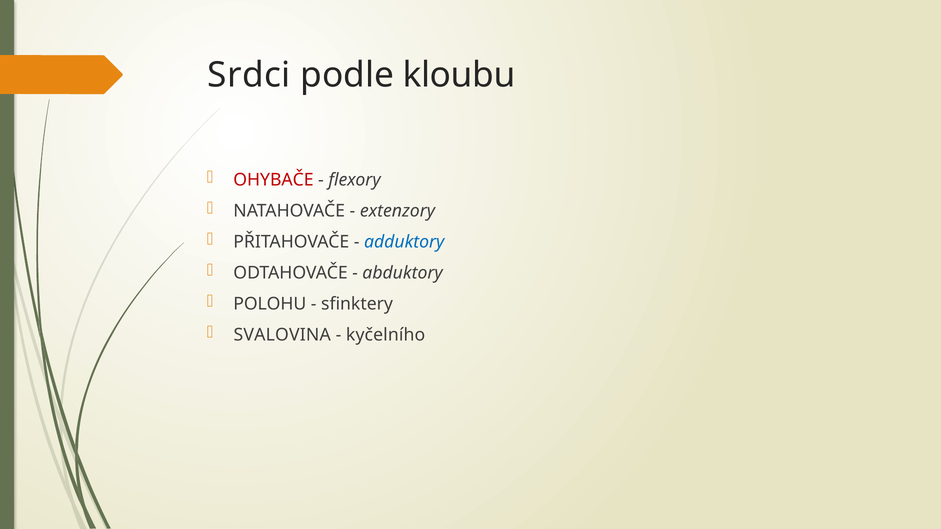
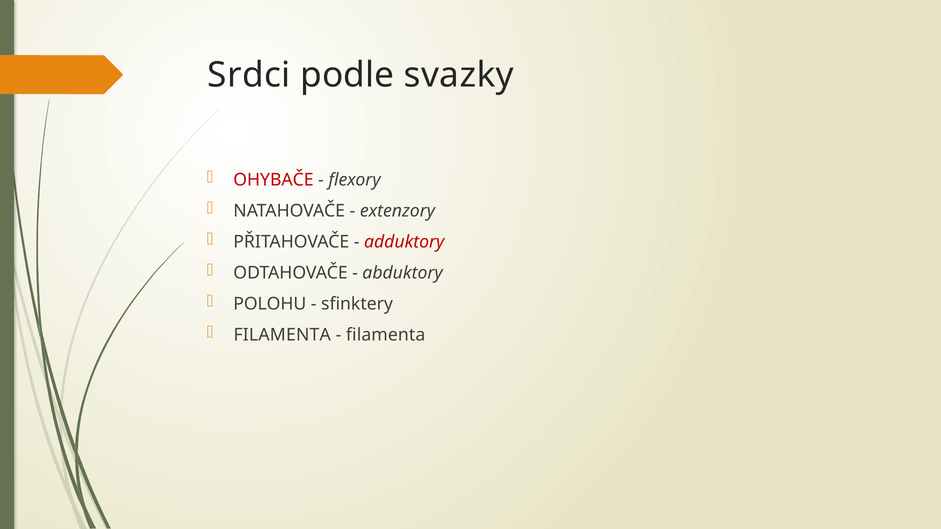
kloubu: kloubu -> svazky
adduktory colour: blue -> red
SVALOVINA at (282, 335): SVALOVINA -> FILAMENTA
kyčelního at (386, 335): kyčelního -> filamenta
